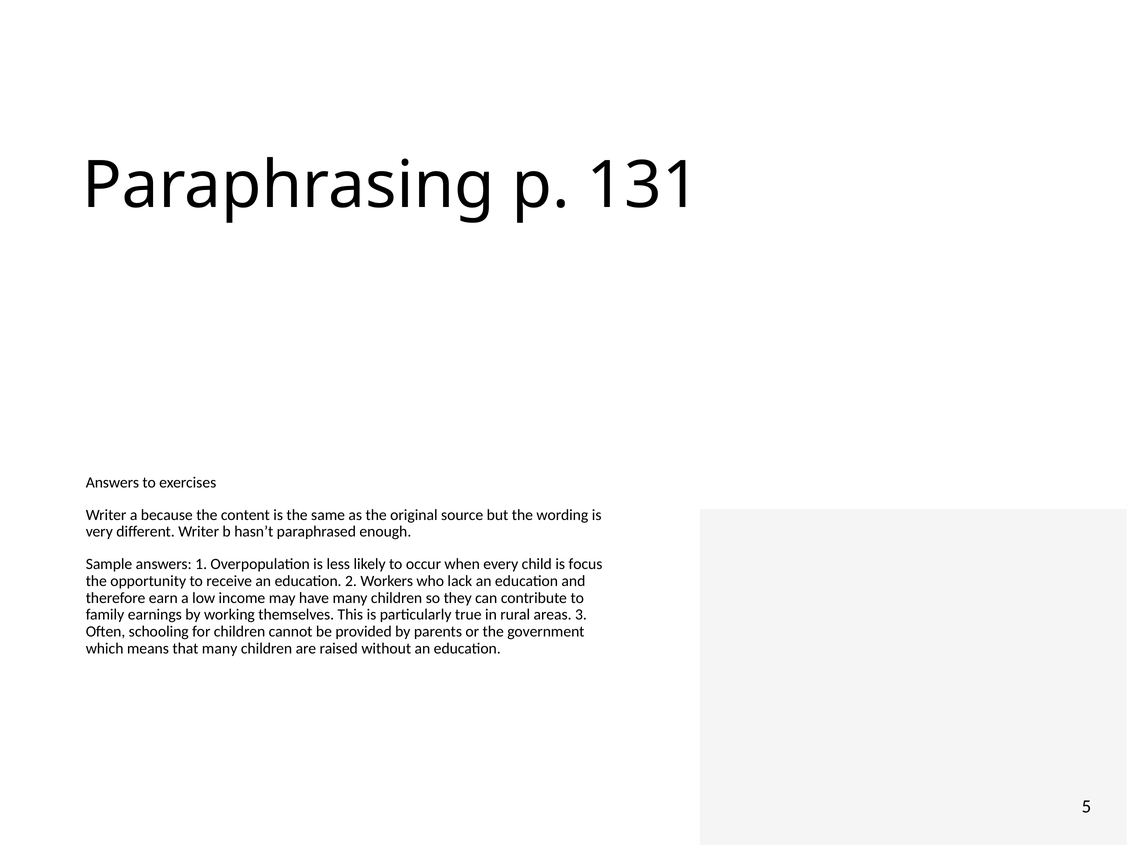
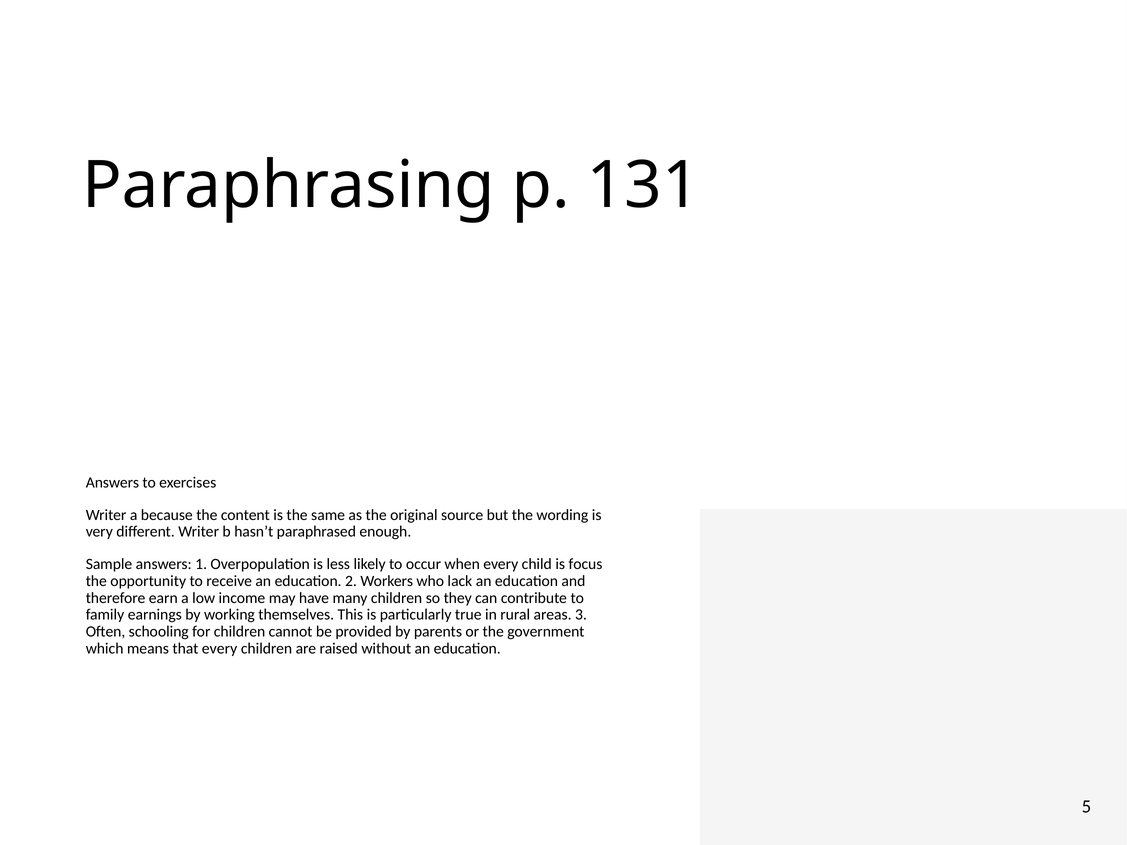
that many: many -> every
